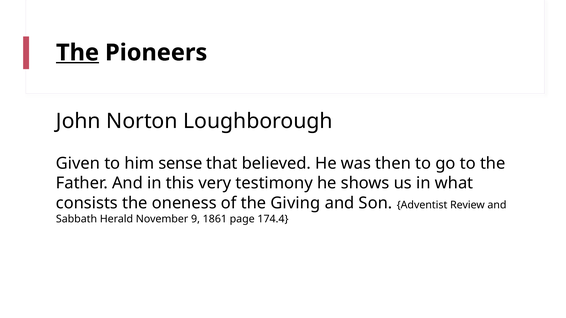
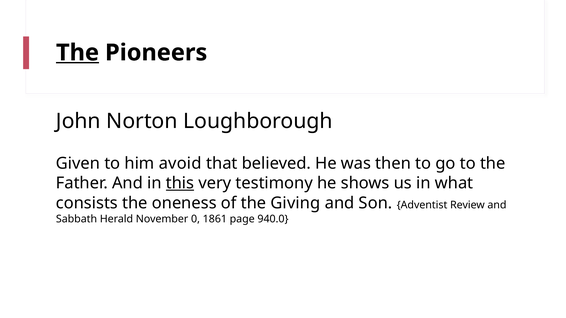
sense: sense -> avoid
this underline: none -> present
9: 9 -> 0
174.4: 174.4 -> 940.0
